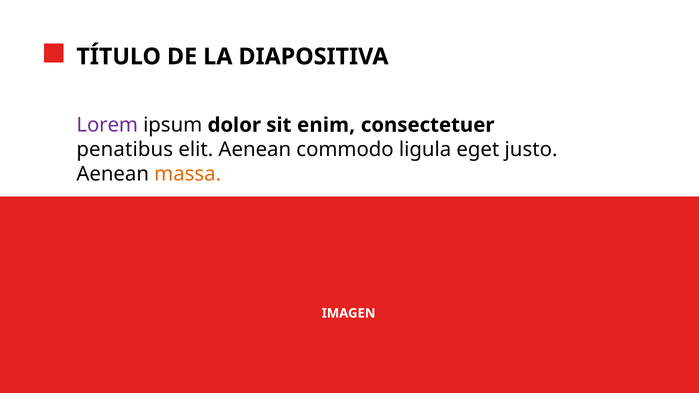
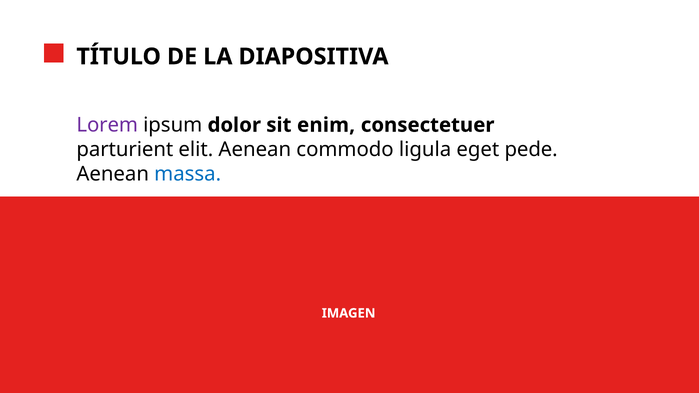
penatibus: penatibus -> parturient
justo: justo -> pede
massa colour: orange -> blue
